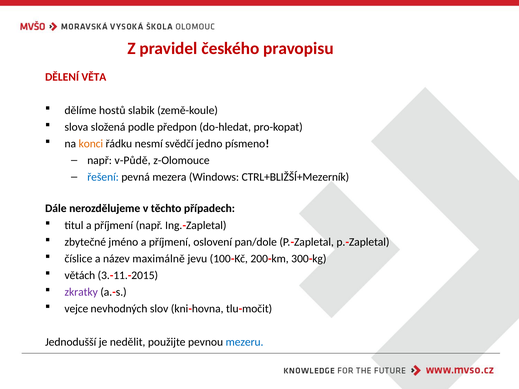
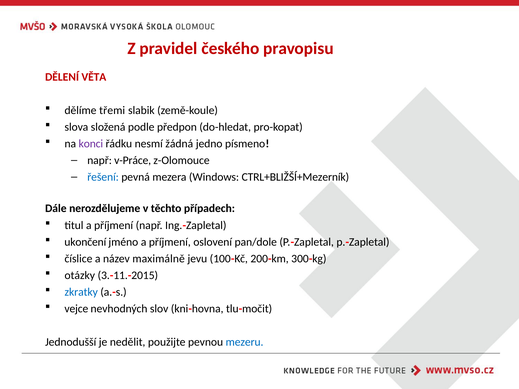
hostů: hostů -> třemi
konci colour: orange -> purple
svědčí: svědčí -> žádná
v-Půdě: v-Půdě -> v-Práce
zbytečné: zbytečné -> ukončení
větách: větách -> otázky
zkratky colour: purple -> blue
